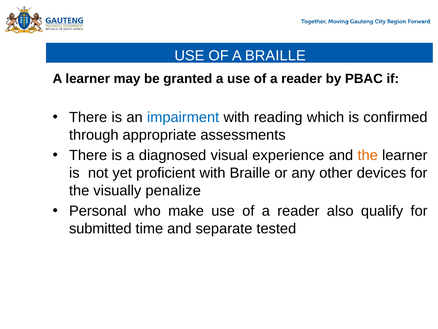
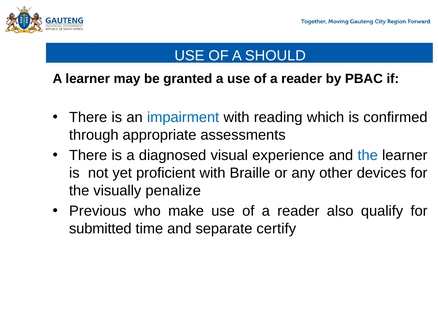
A BRAILLE: BRAILLE -> SHOULD
the at (368, 155) colour: orange -> blue
Personal: Personal -> Previous
tested: tested -> certify
